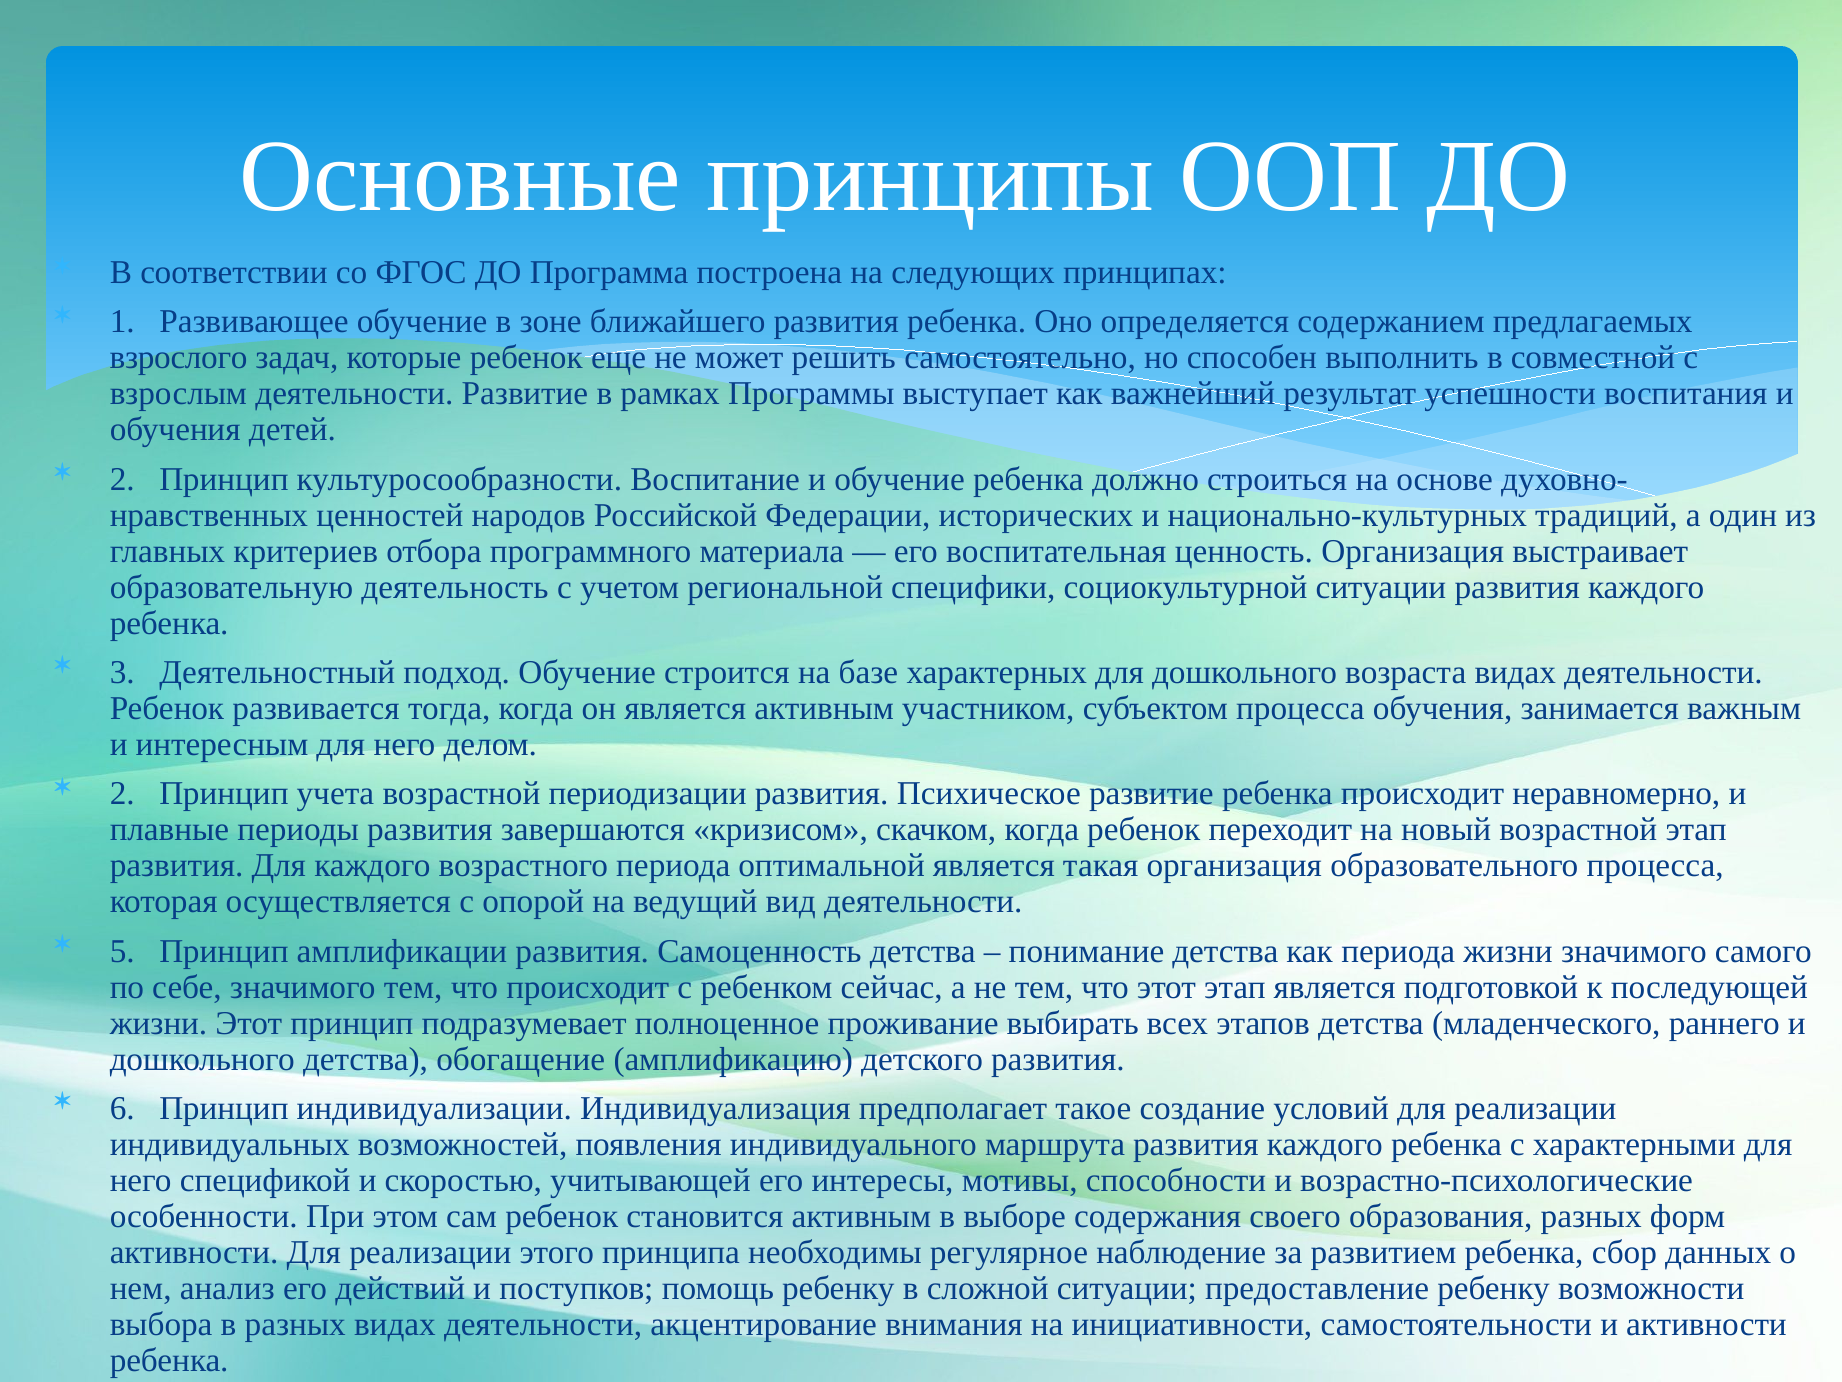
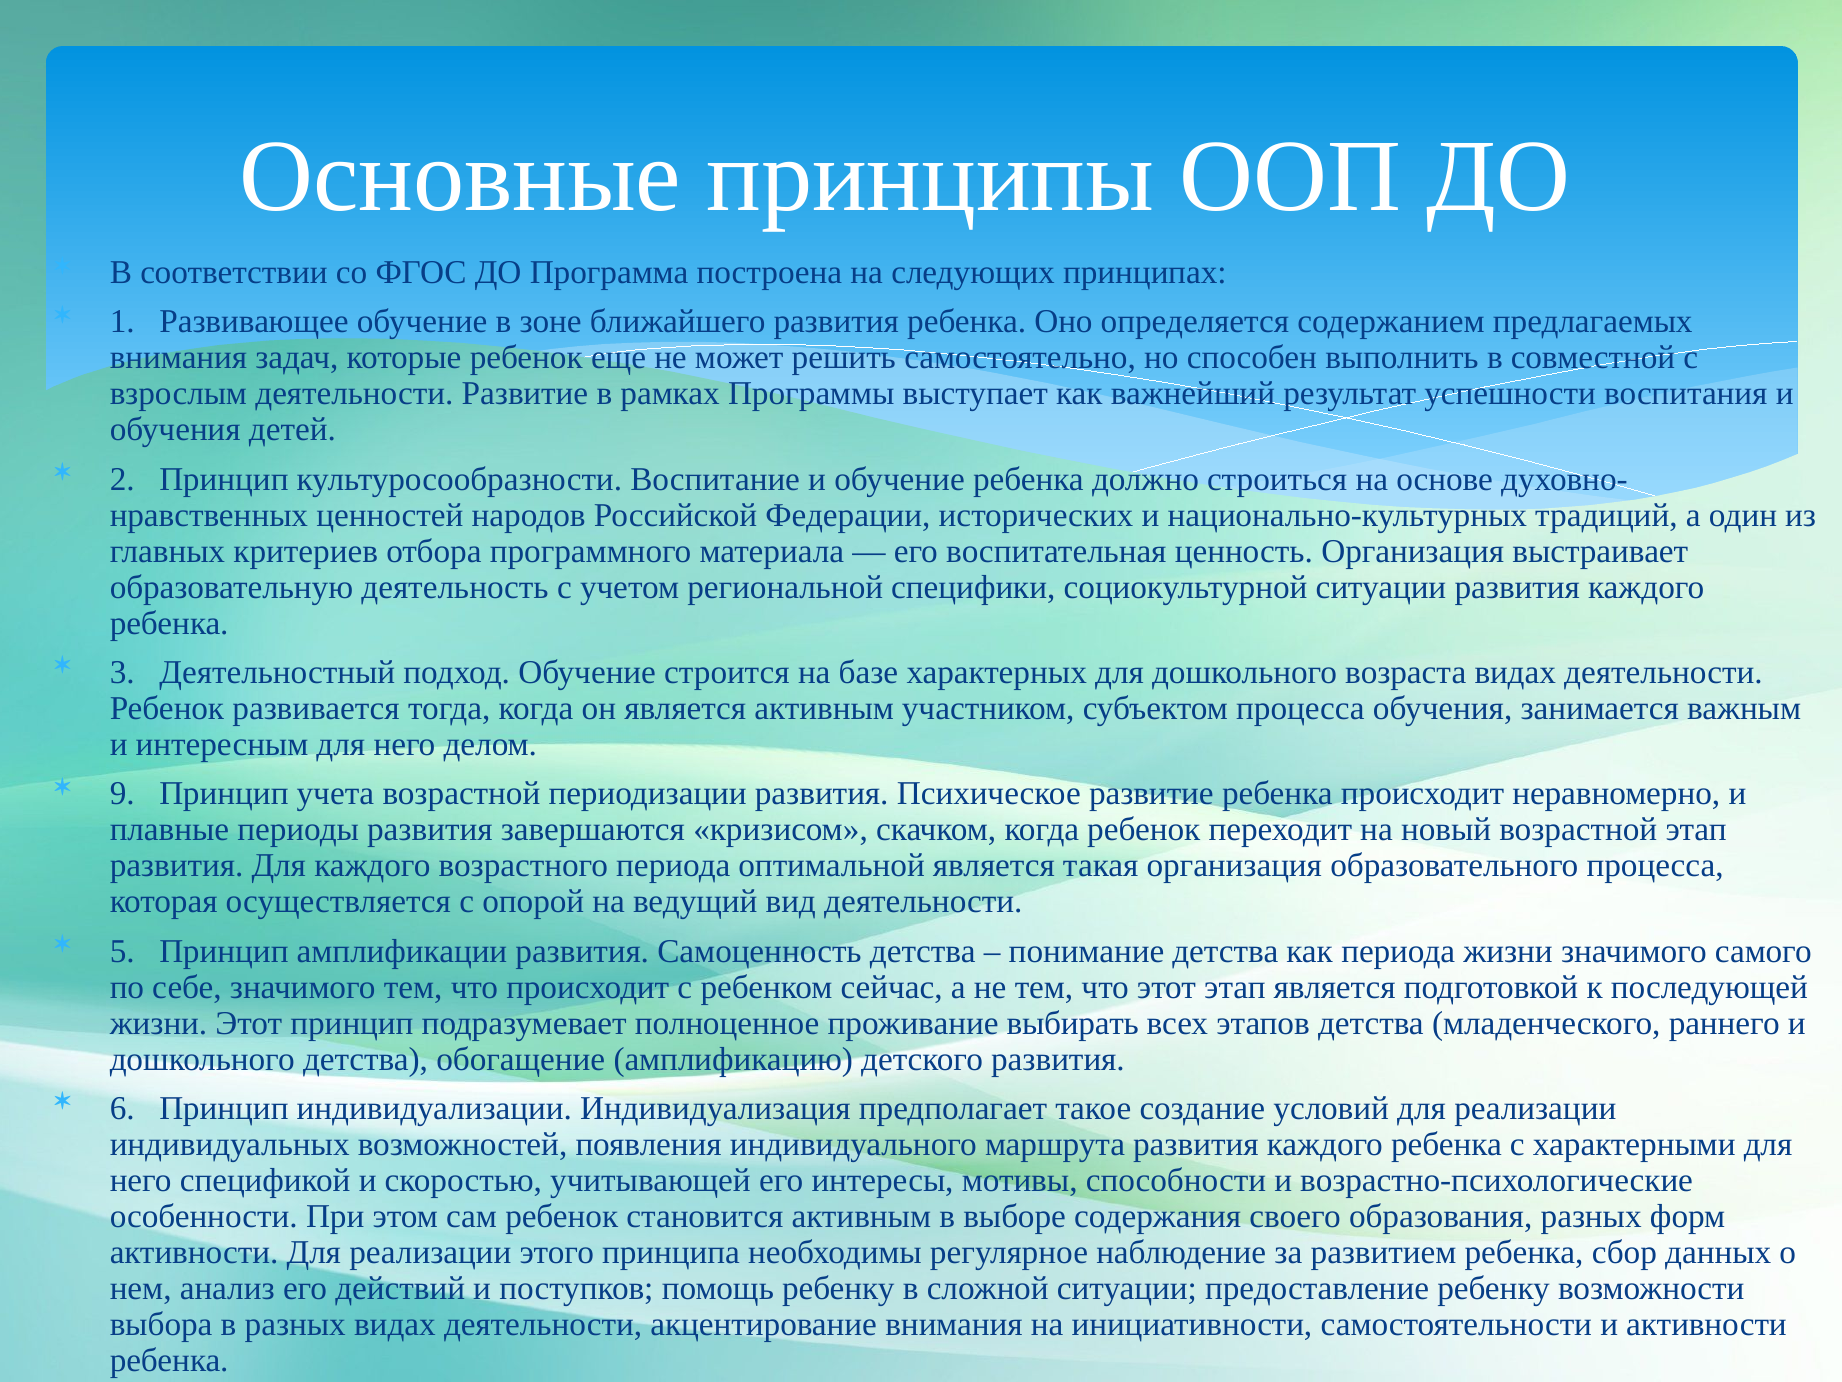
взрослого at (179, 358): взрослого -> внимания
2 at (122, 794): 2 -> 9
